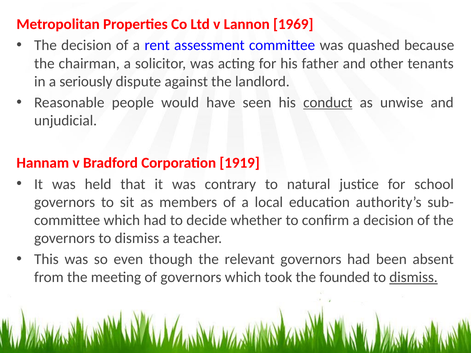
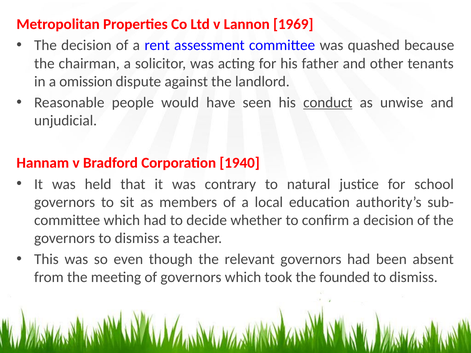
seriously: seriously -> omission
1919: 1919 -> 1940
dismiss at (414, 278) underline: present -> none
